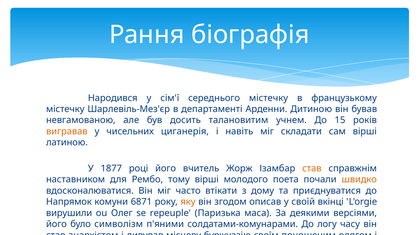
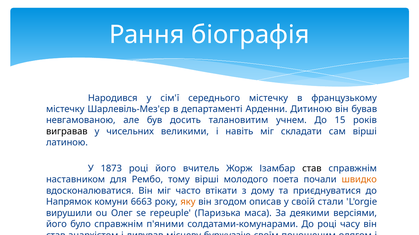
вигравав colour: orange -> black
циганерія: циганерія -> великими
1877: 1877 -> 1873
став at (312, 169) colour: orange -> black
6871: 6871 -> 6663
вкінці: вкінці -> стали
було символізм: символізм -> справжнім
До логу: логу -> році
